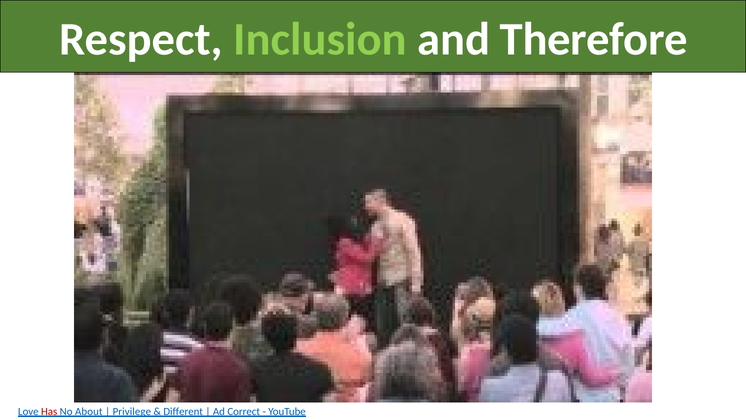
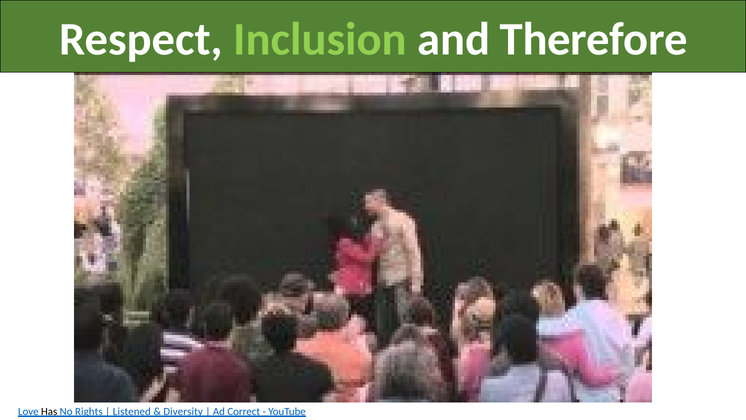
Has colour: red -> black
About: About -> Rights
Privilege: Privilege -> Listened
Different: Different -> Diversity
